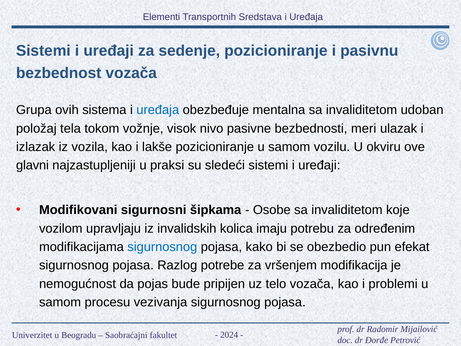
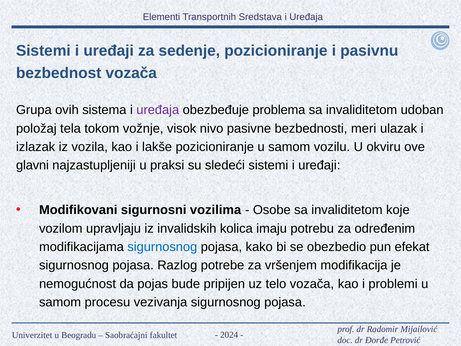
uređaja at (158, 110) colour: blue -> purple
mentalna: mentalna -> problema
šipkama: šipkama -> vozilima
